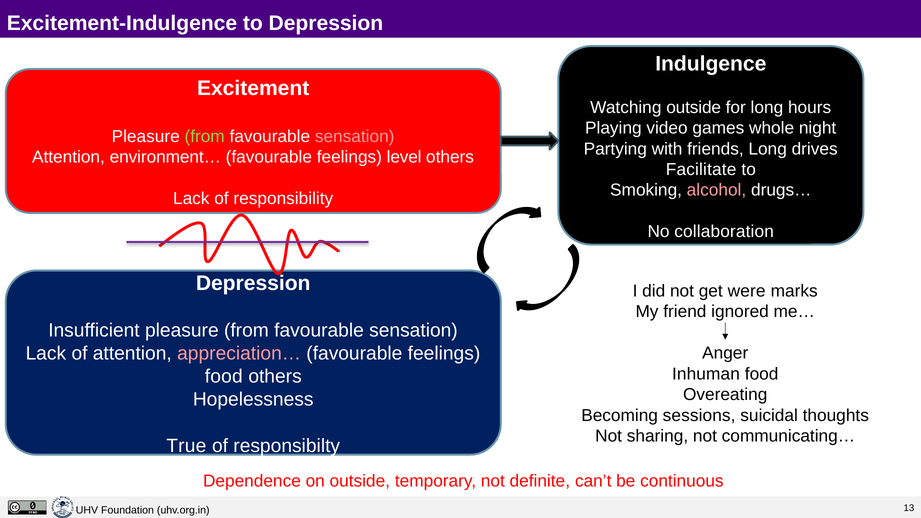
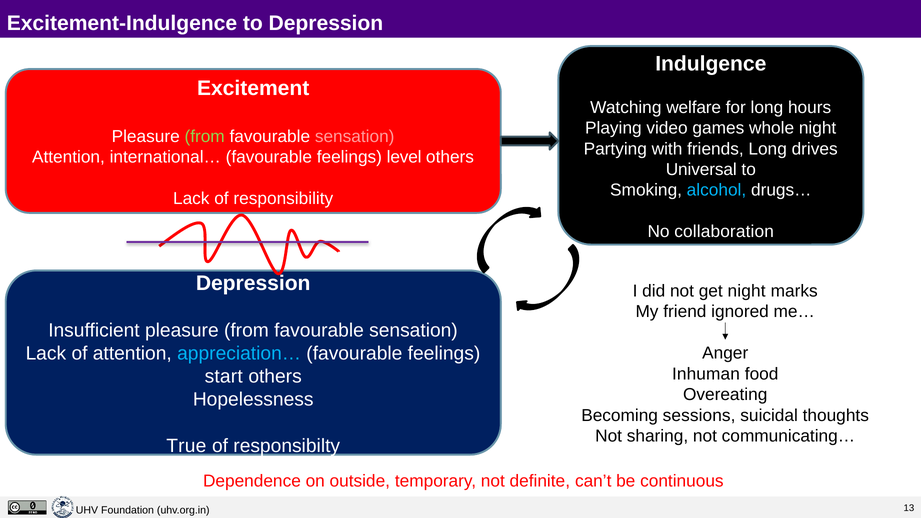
Watching outside: outside -> welfare
environment…: environment… -> international…
Facilitate: Facilitate -> Universal
alcohol colour: pink -> light blue
get were: were -> night
appreciation… colour: pink -> light blue
food at (224, 377): food -> start
